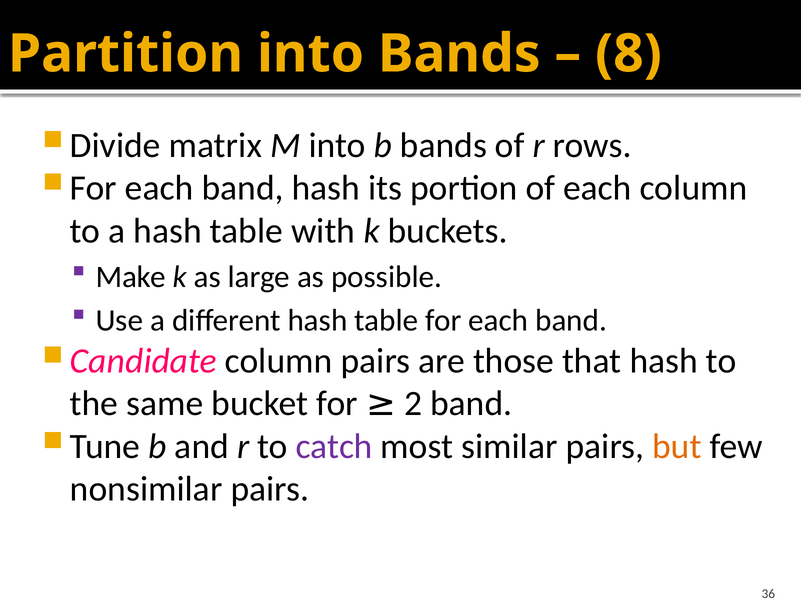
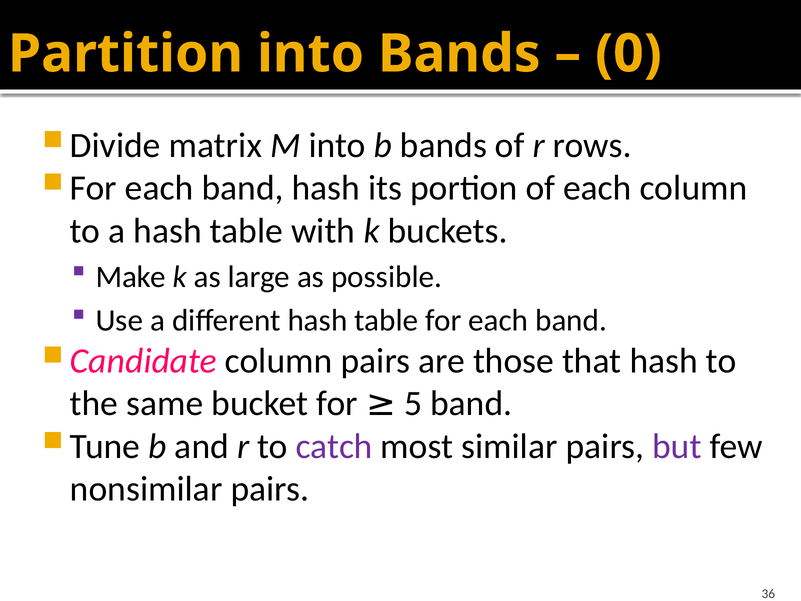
8: 8 -> 0
2: 2 -> 5
but colour: orange -> purple
